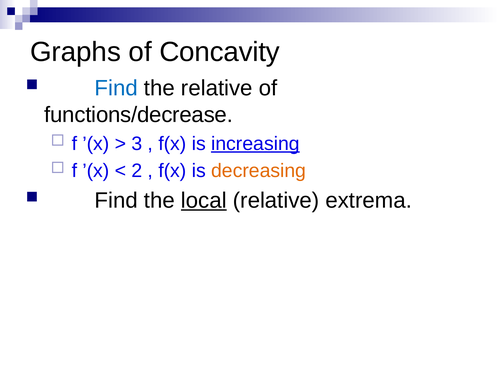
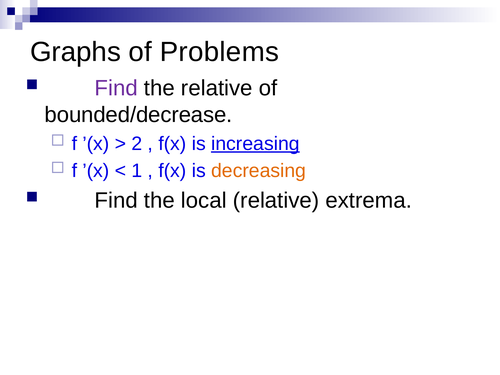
Concavity: Concavity -> Problems
Find at (116, 88) colour: blue -> purple
functions/decrease: functions/decrease -> bounded/decrease
3: 3 -> 2
2: 2 -> 1
local underline: present -> none
